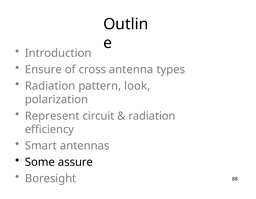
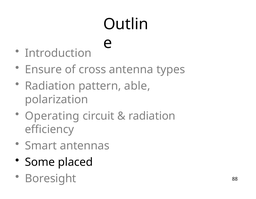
look: look -> able
Represent: Represent -> Operating
assure: assure -> placed
